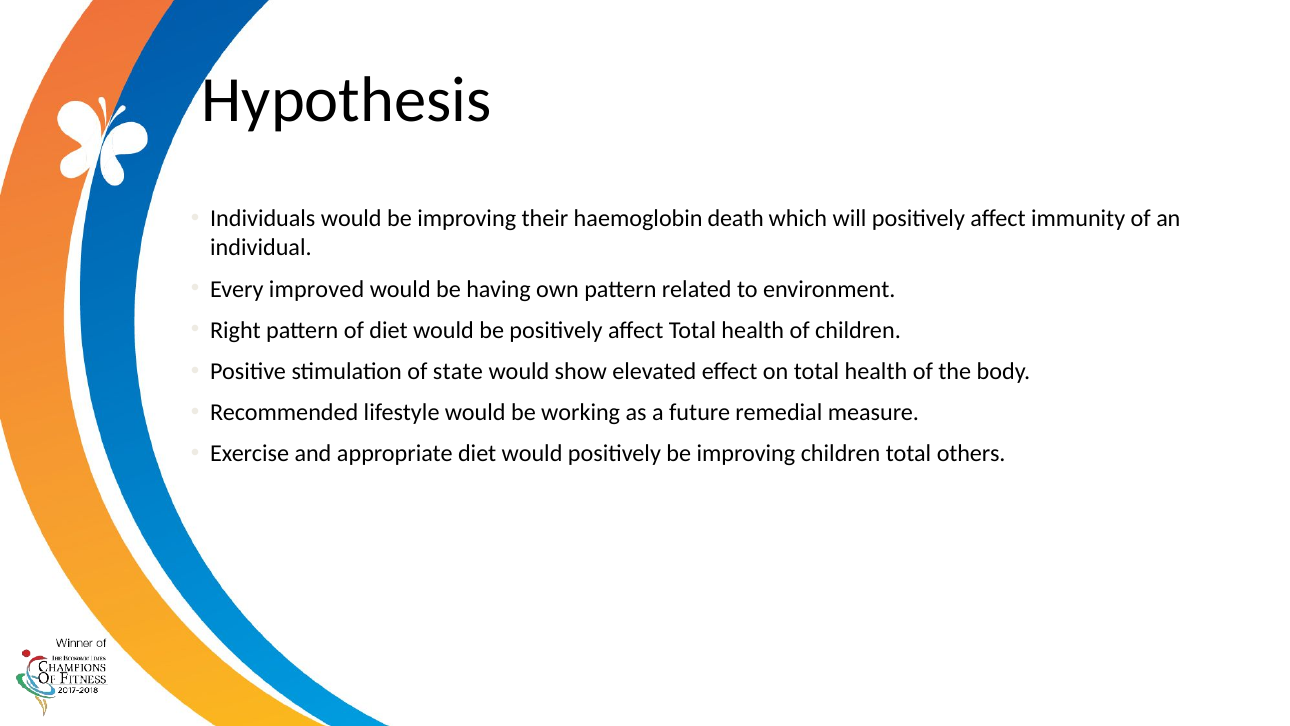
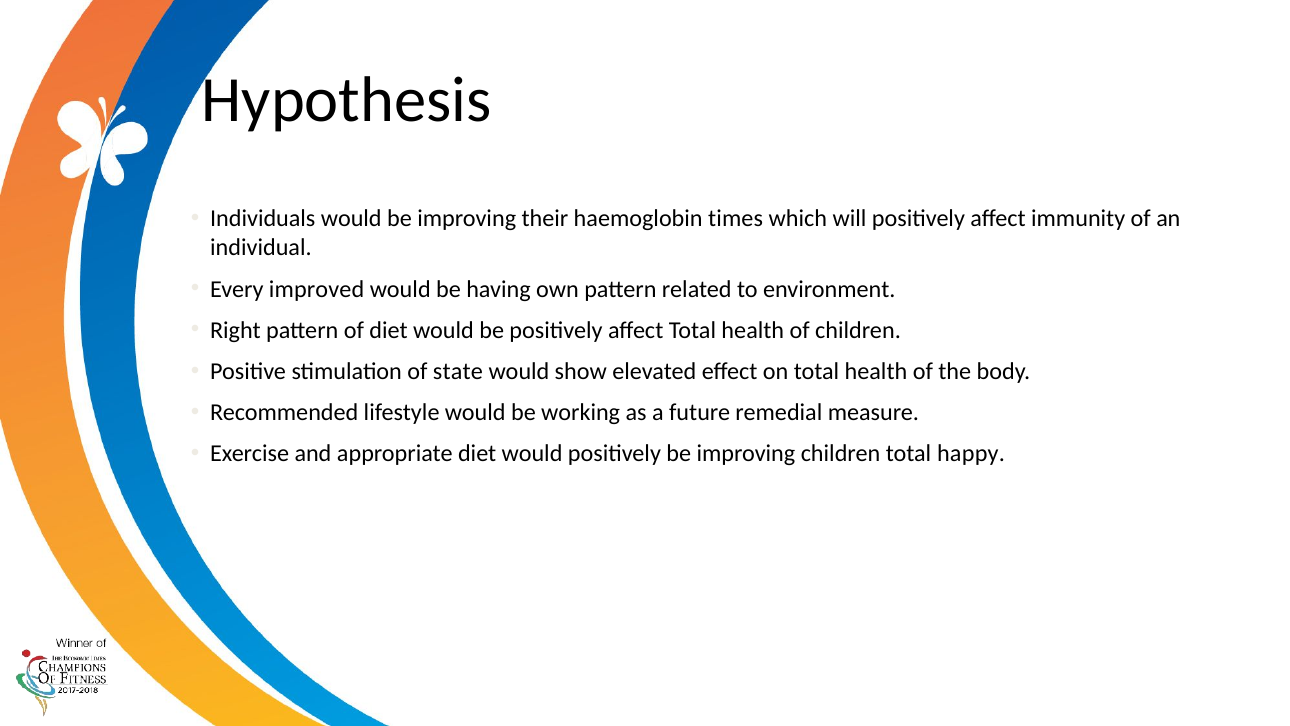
death: death -> times
others: others -> happy
